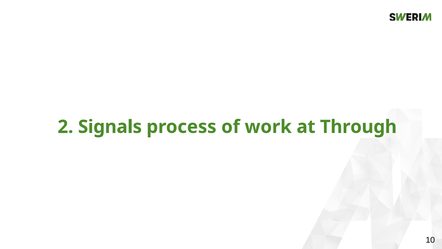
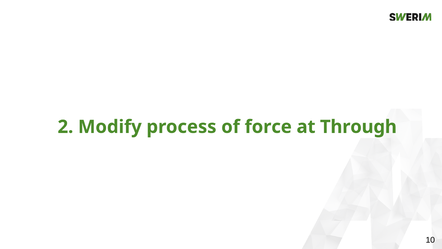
Signals: Signals -> Modify
work: work -> force
